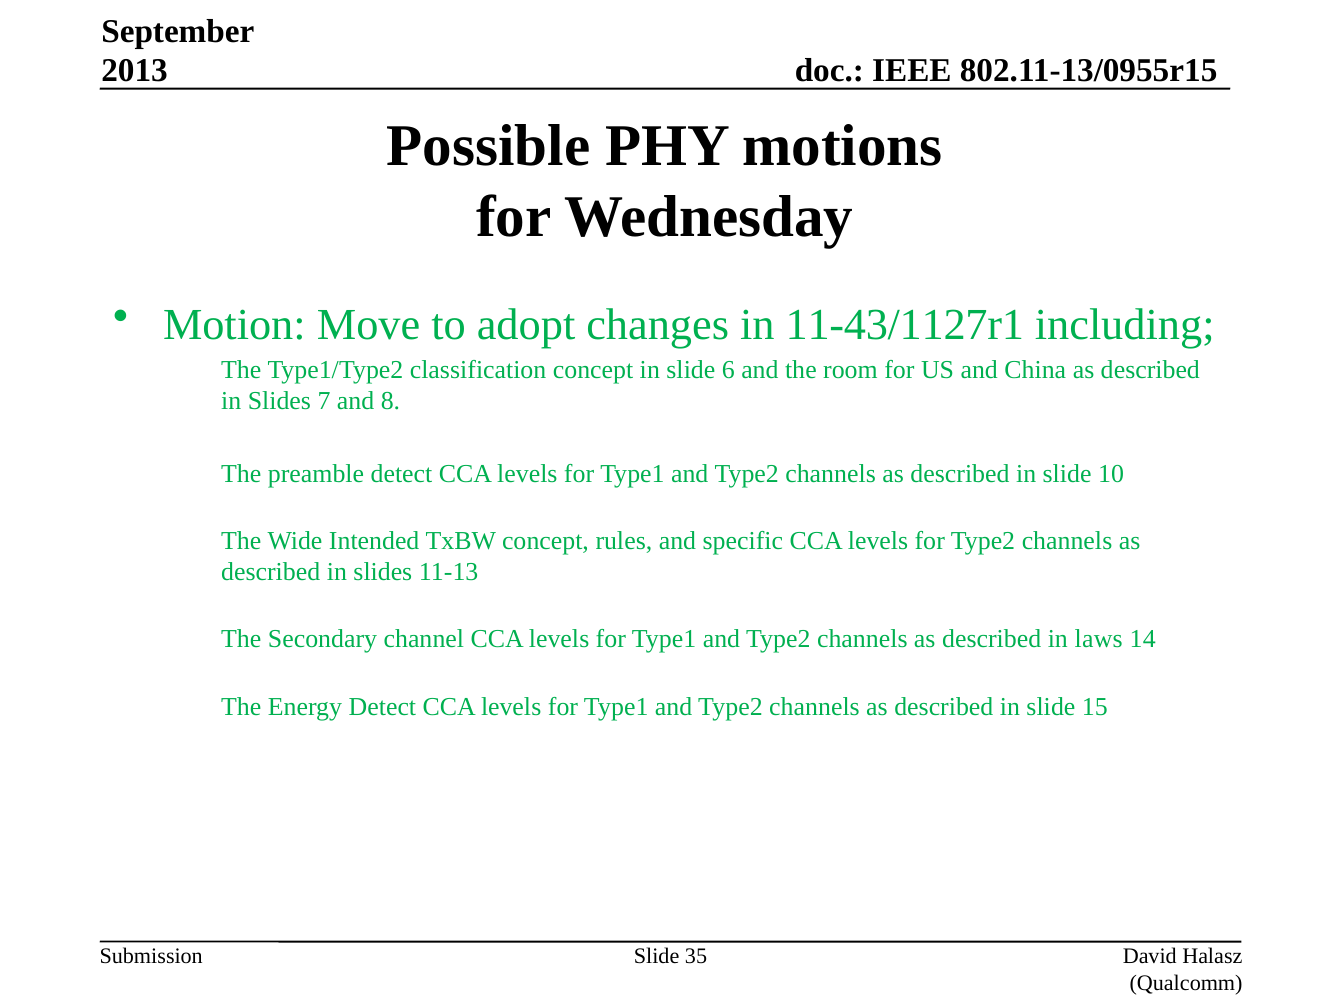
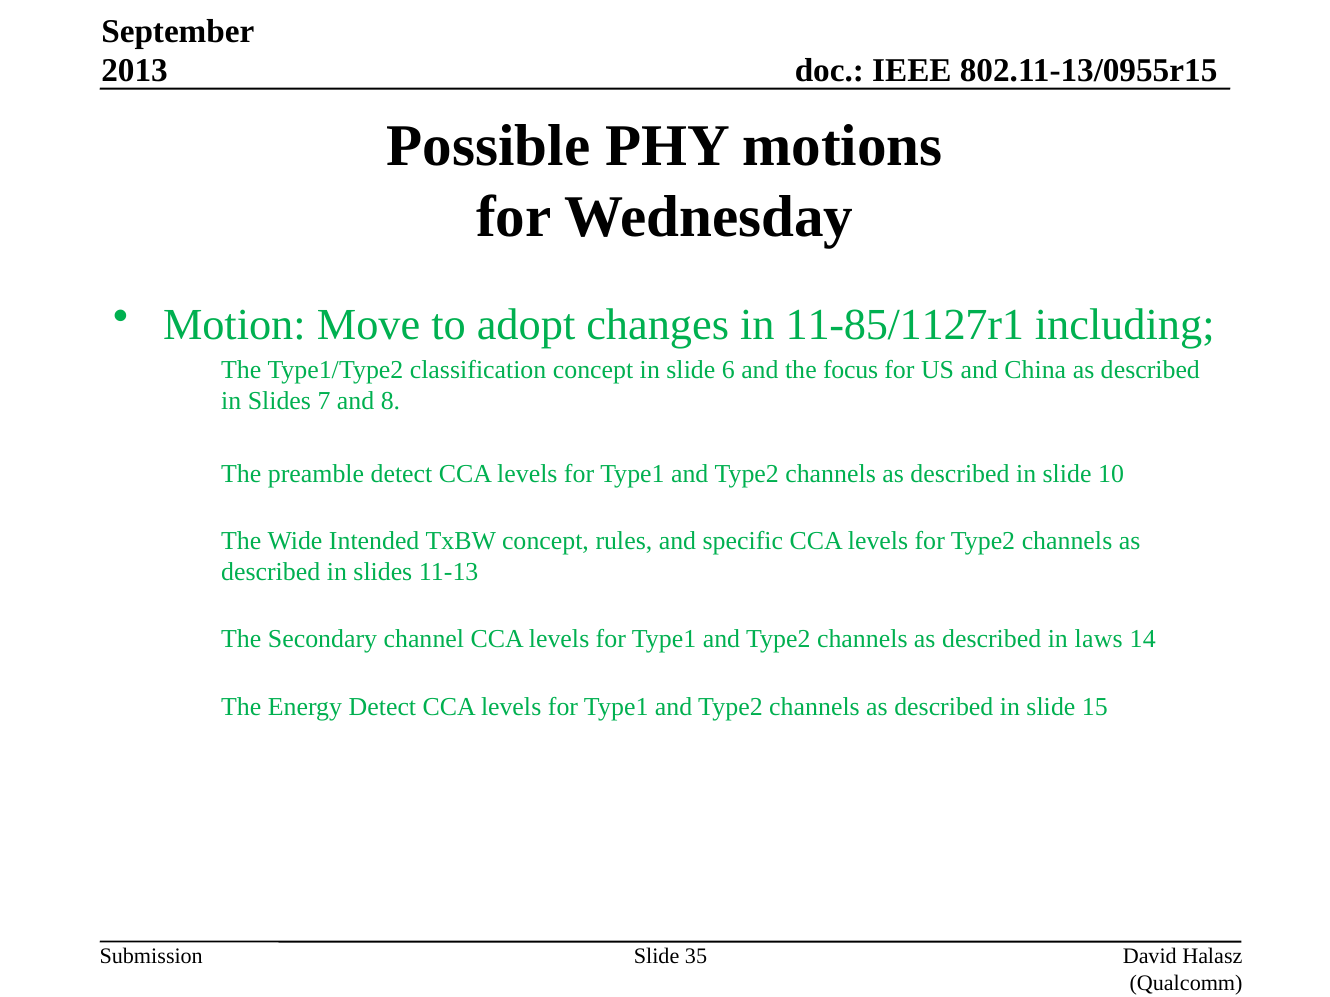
11-43/1127r1: 11-43/1127r1 -> 11-85/1127r1
room: room -> focus
